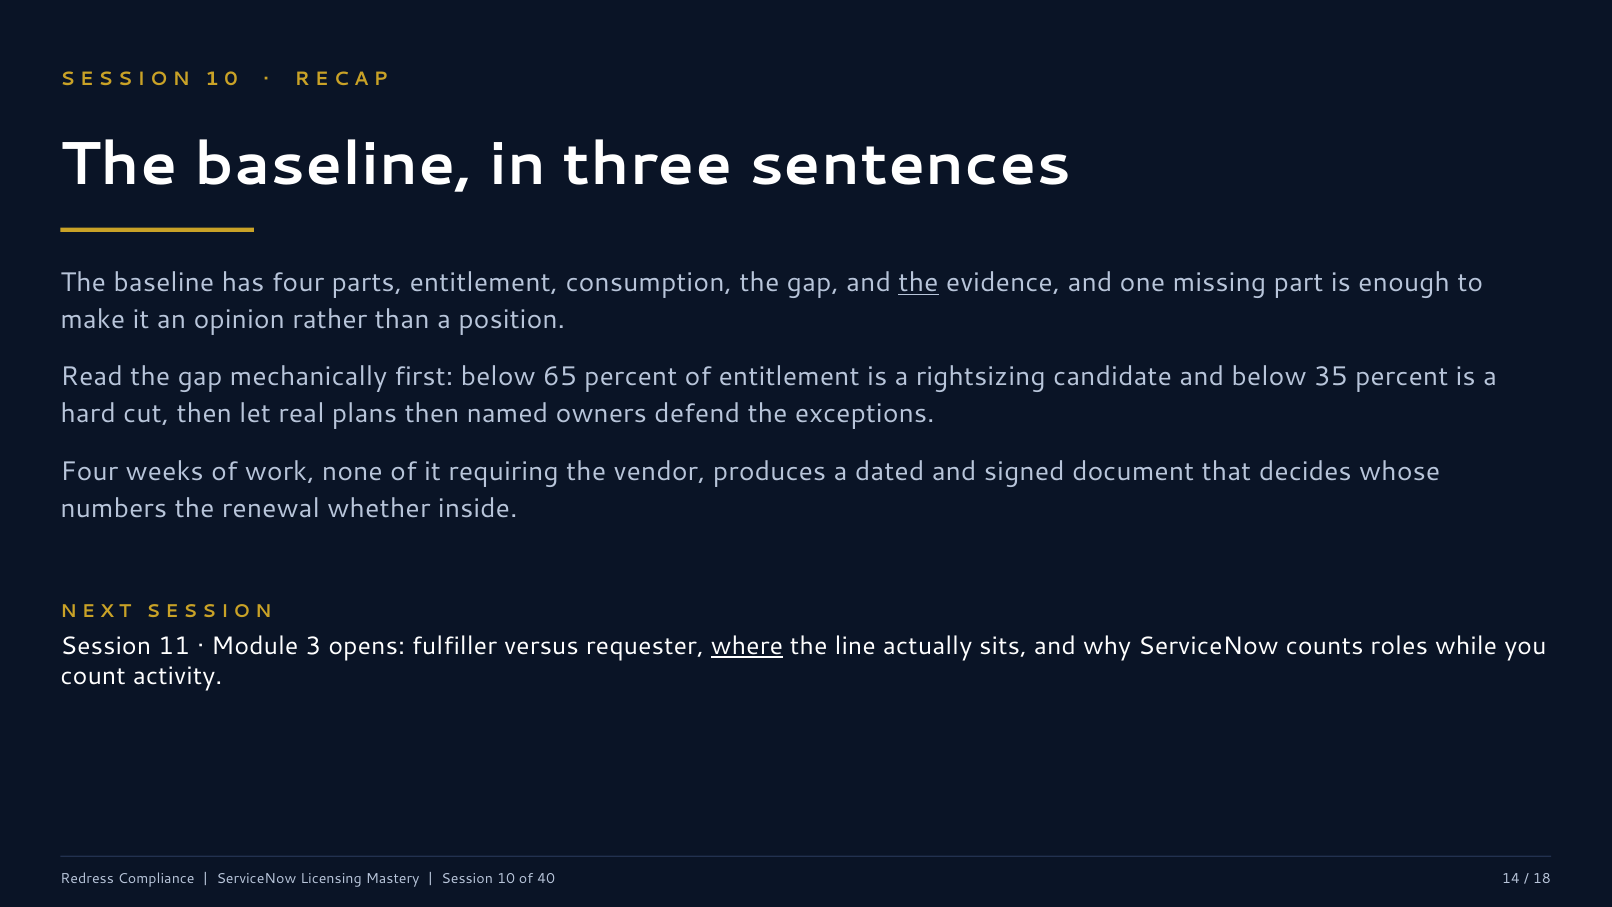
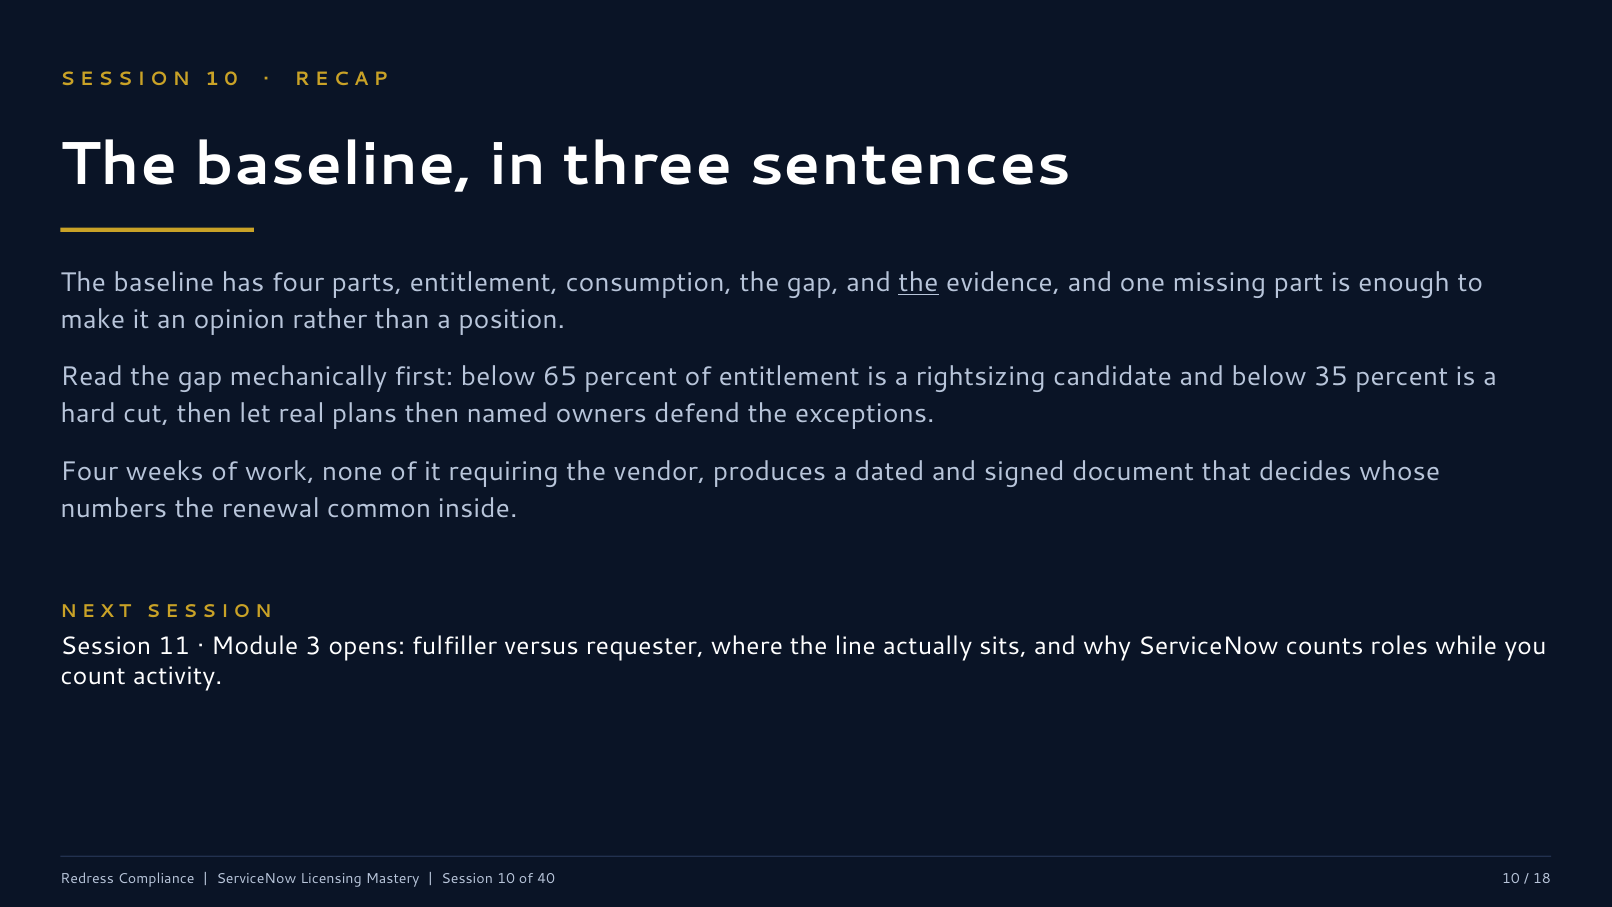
whether: whether -> common
where underline: present -> none
40 14: 14 -> 10
